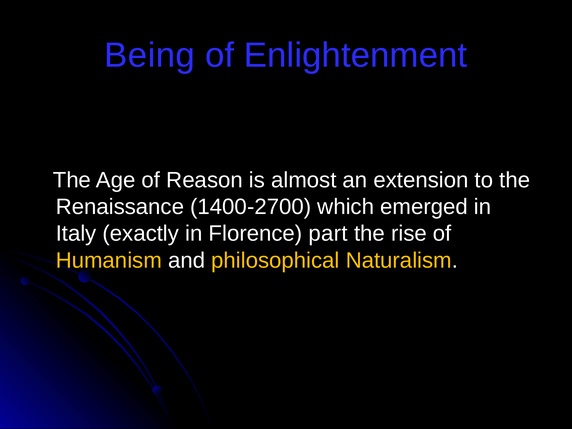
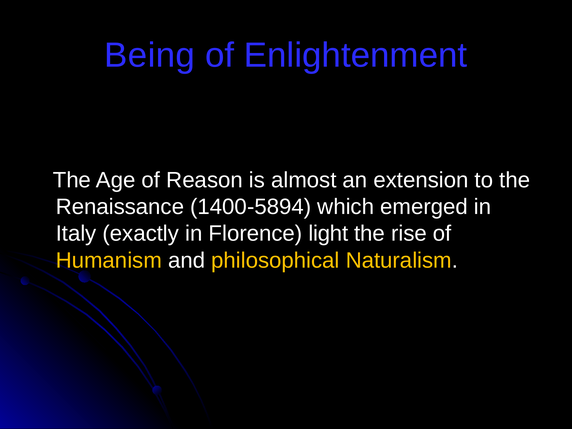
1400-2700: 1400-2700 -> 1400-5894
part: part -> light
